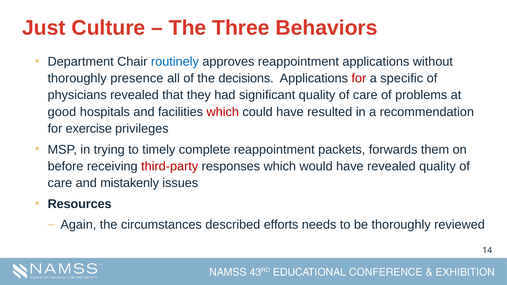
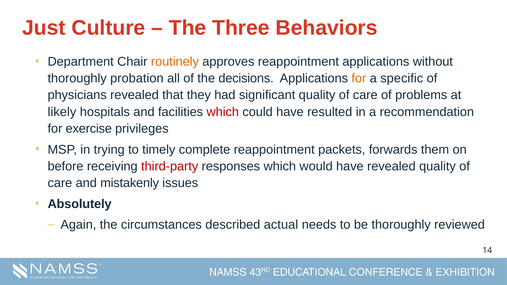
routinely colour: blue -> orange
presence: presence -> probation
for at (359, 78) colour: red -> orange
good: good -> likely
Resources: Resources -> Absolutely
efforts: efforts -> actual
